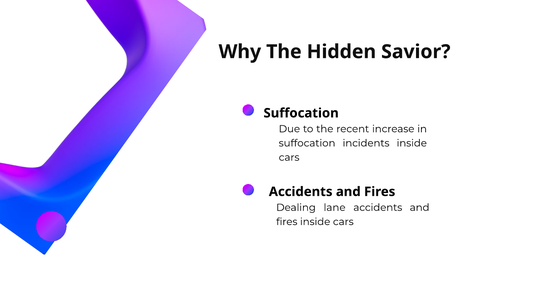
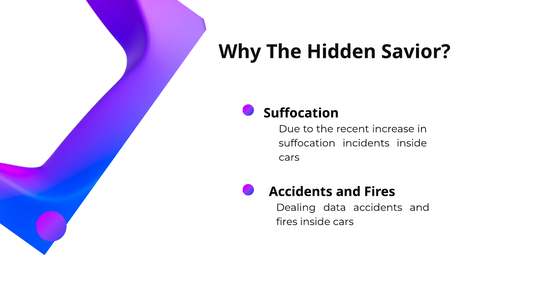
lane: lane -> data
